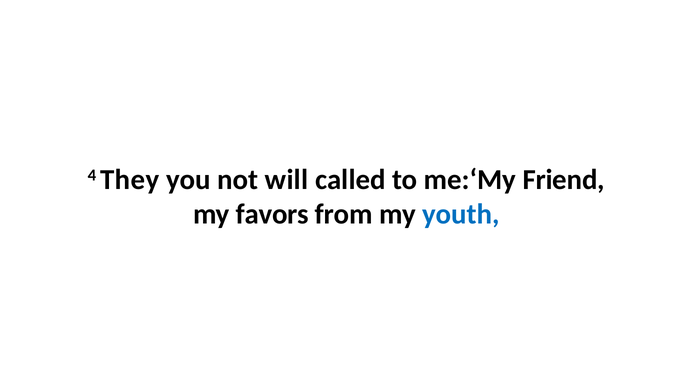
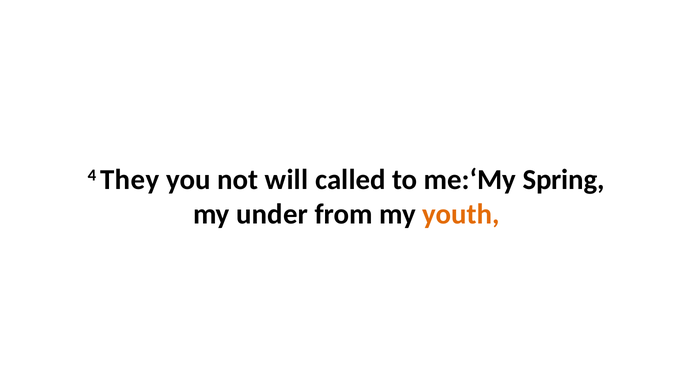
Friend: Friend -> Spring
favors: favors -> under
youth colour: blue -> orange
